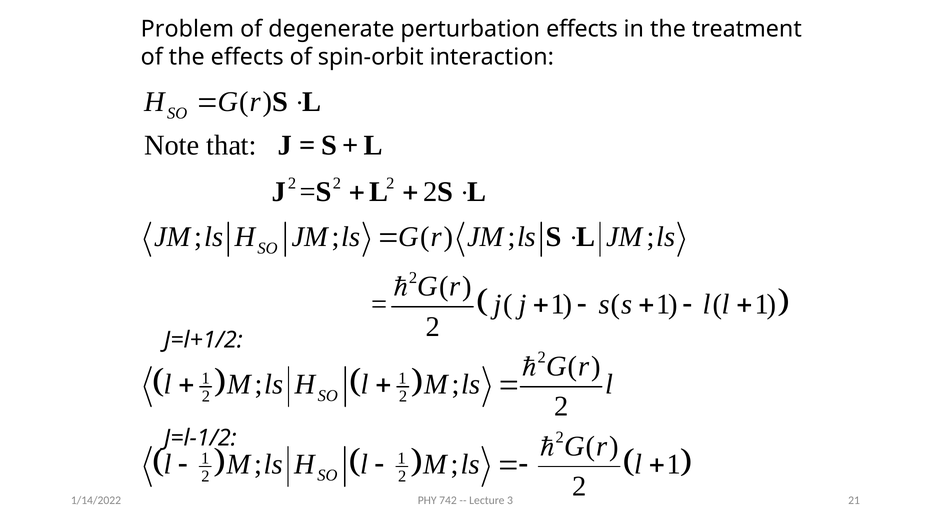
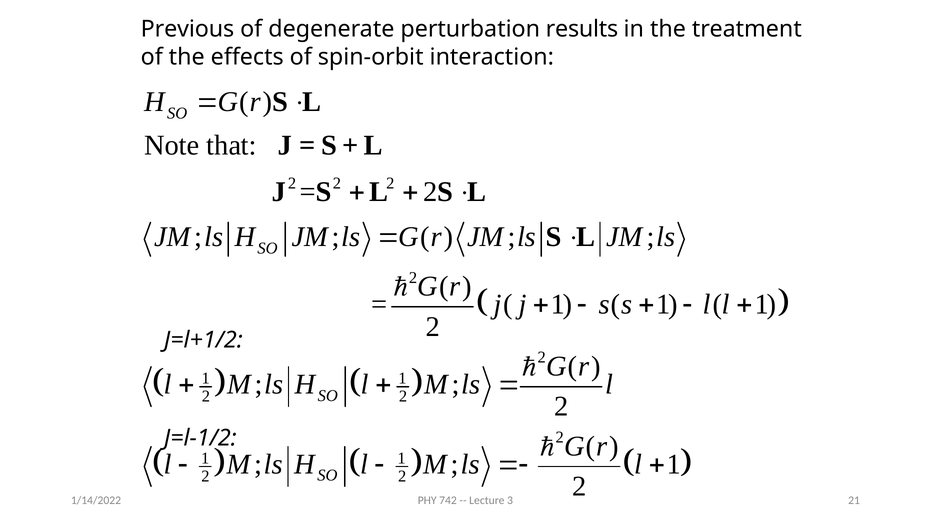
Problem: Problem -> Previous
perturbation effects: effects -> results
